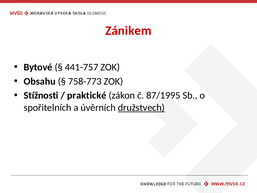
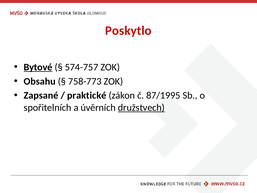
Zánikem: Zánikem -> Poskytlo
Bytové underline: none -> present
441-757: 441-757 -> 574-757
Stížnosti: Stížnosti -> Zapsané
